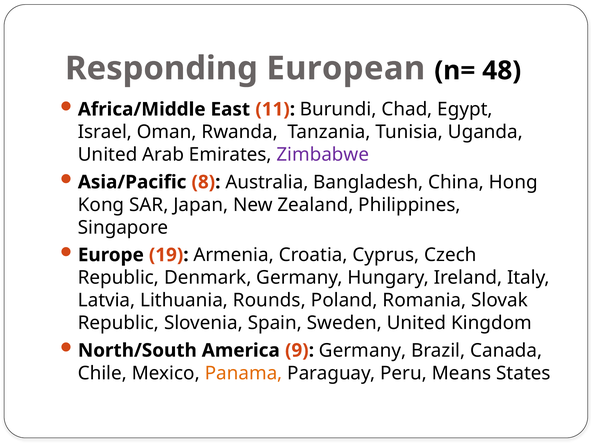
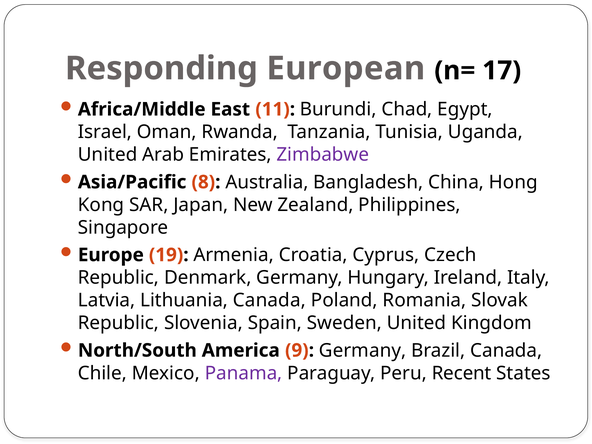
48: 48 -> 17
Lithuania Rounds: Rounds -> Canada
Panama colour: orange -> purple
Means: Means -> Recent
